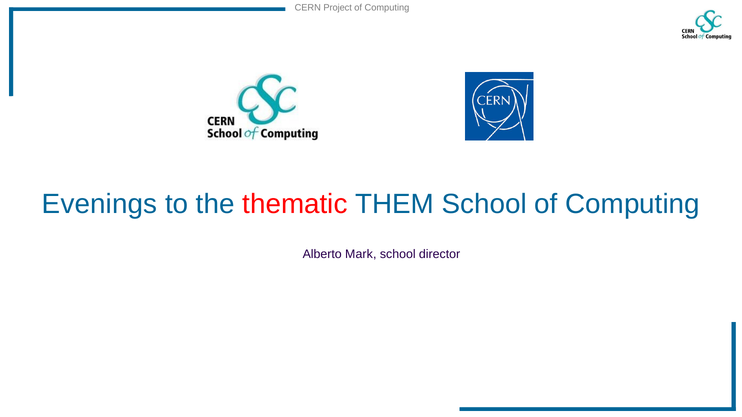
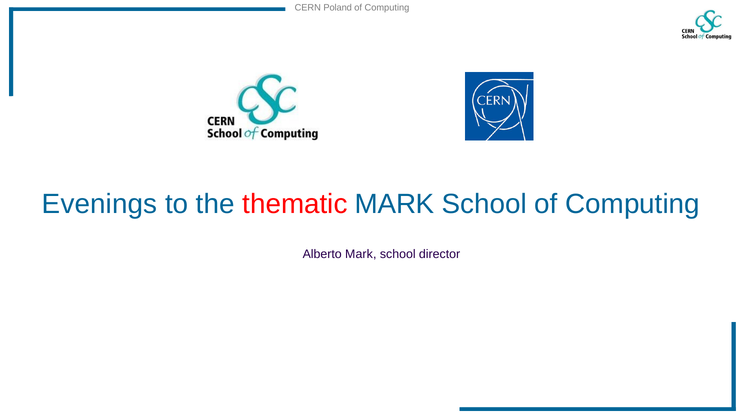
Project: Project -> Poland
thematic THEM: THEM -> MARK
